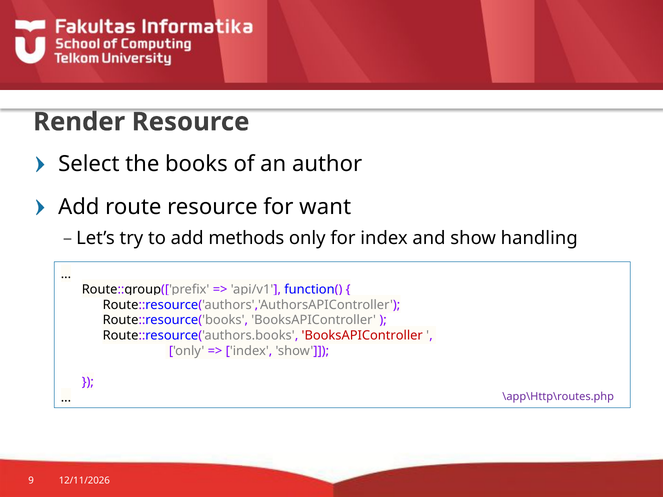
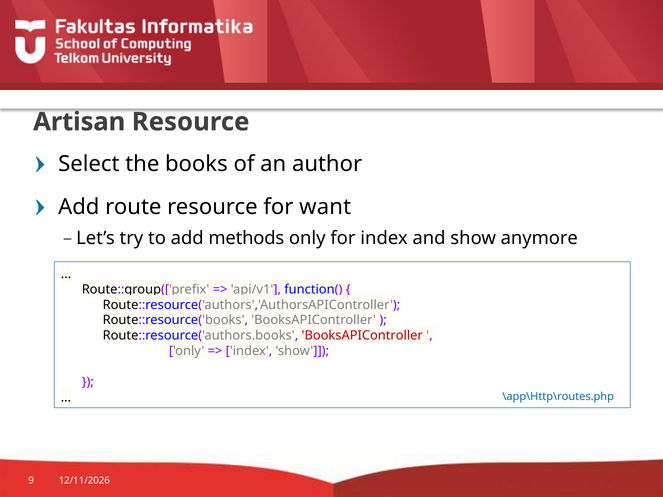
Render: Render -> Artisan
handling: handling -> anymore
\app\Http\routes.php colour: purple -> blue
